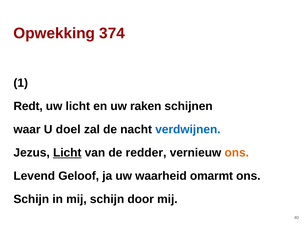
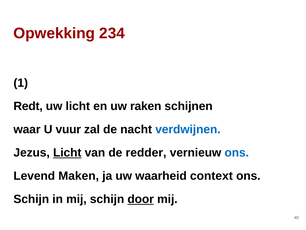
374: 374 -> 234
doel: doel -> vuur
ons at (237, 152) colour: orange -> blue
Geloof: Geloof -> Maken
omarmt: omarmt -> context
door underline: none -> present
